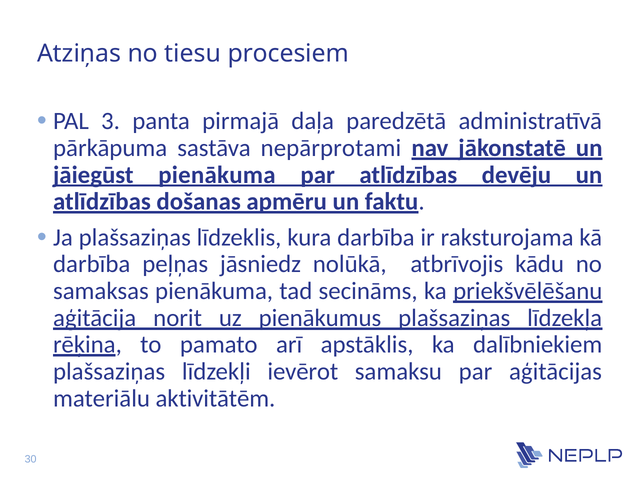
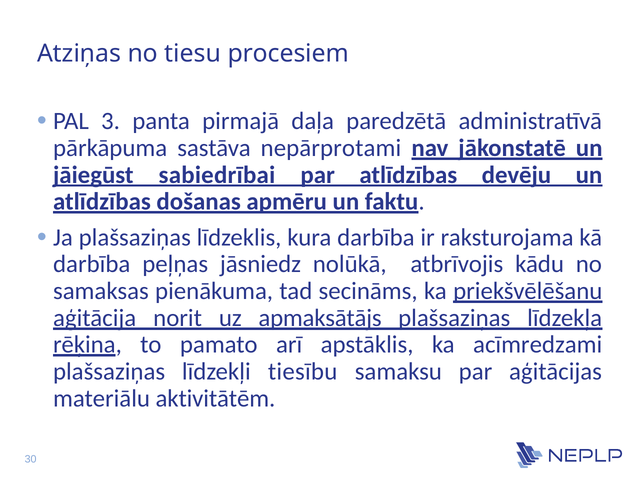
jāiegūst pienākuma: pienākuma -> sabiedrībai
pienākumus: pienākumus -> apmaksātājs
dalībniekiem: dalībniekiem -> acīmredzami
ievērot: ievērot -> tiesību
